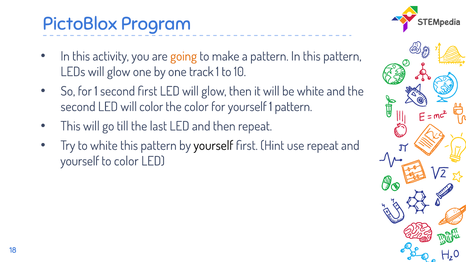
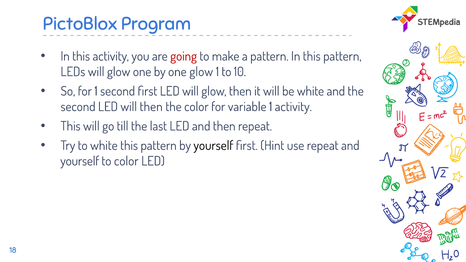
going colour: orange -> red
one track: track -> glow
will color: color -> then
for yourself: yourself -> variable
1 pattern: pattern -> activity
